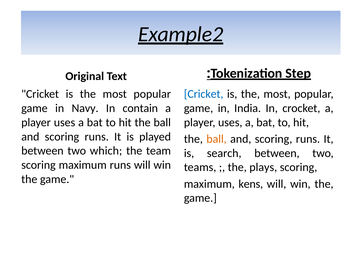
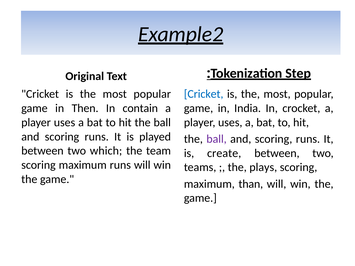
Navy: Navy -> Then
ball at (217, 139) colour: orange -> purple
search: search -> create
kens: kens -> than
